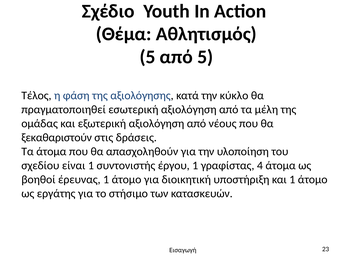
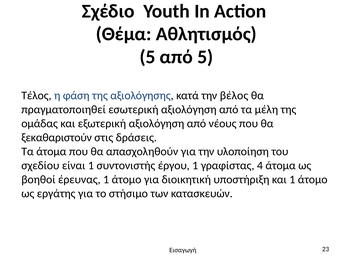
κύκλο: κύκλο -> βέλος
